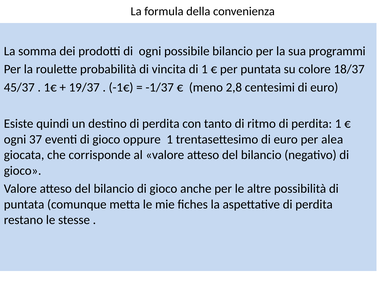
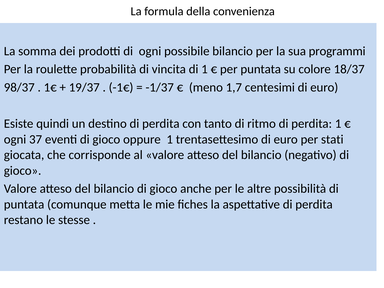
45/37: 45/37 -> 98/37
2,8: 2,8 -> 1,7
alea: alea -> stati
